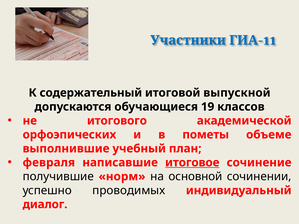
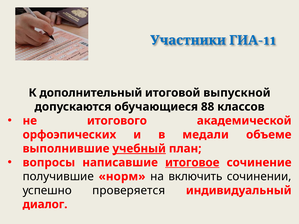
содержательный: содержательный -> дополнительный
19: 19 -> 88
пометы: пометы -> медали
учебный underline: none -> present
февраля: февраля -> вопросы
основной: основной -> включить
проводимых: проводимых -> проверяется
